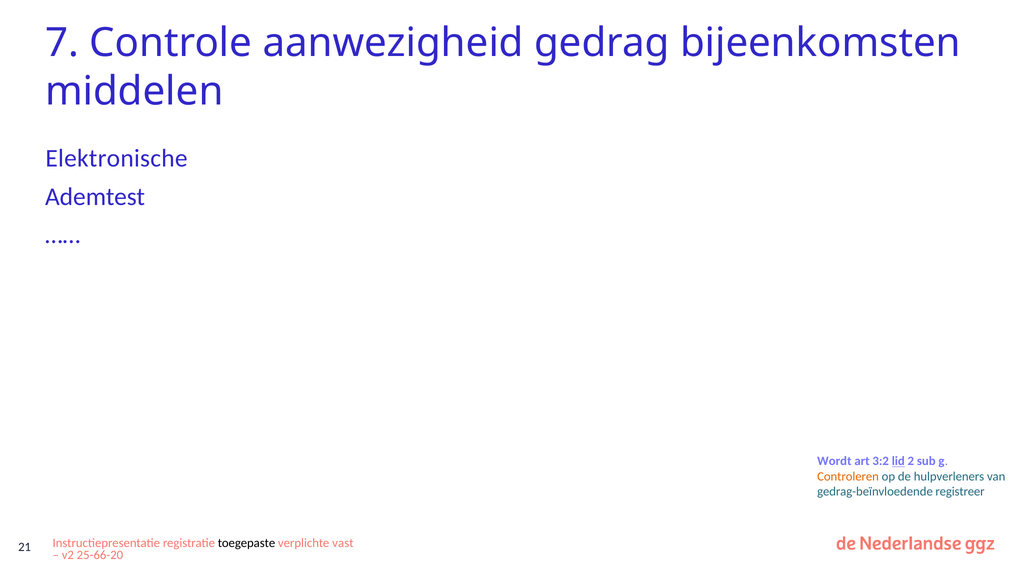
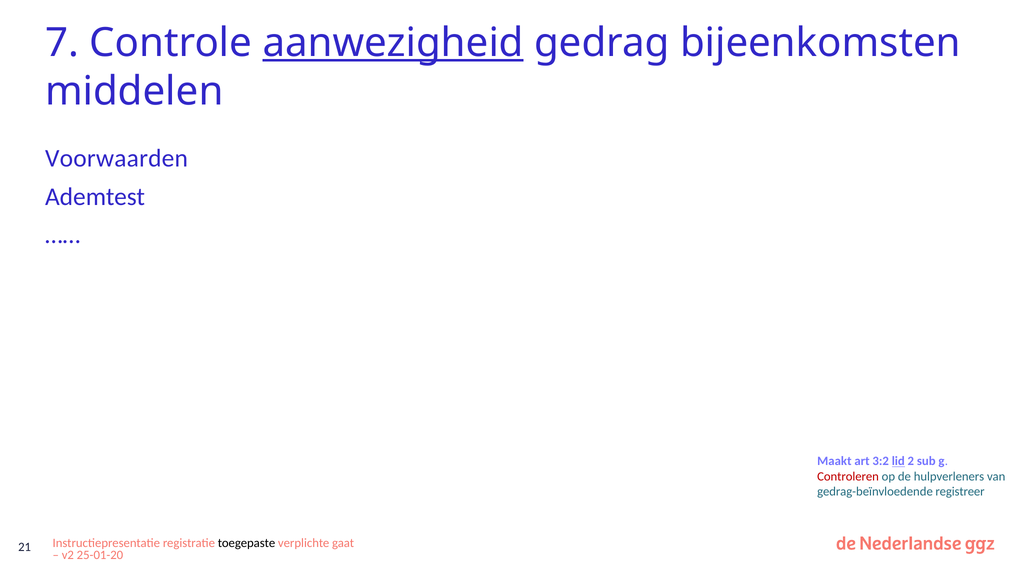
aanwezigheid underline: none -> present
Elektronische: Elektronische -> Voorwaarden
Wordt: Wordt -> Maakt
Controleren colour: orange -> red
vast: vast -> gaat
25-66-20: 25-66-20 -> 25-01-20
